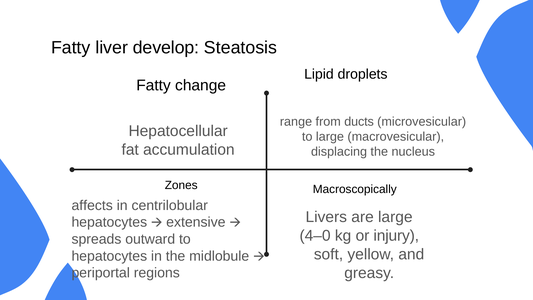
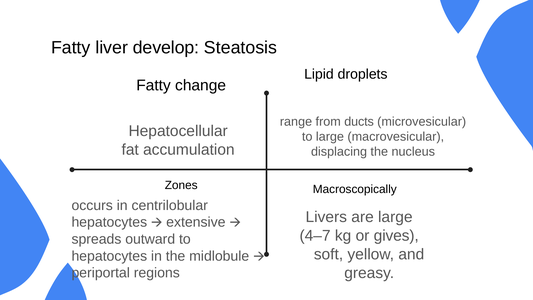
affects: affects -> occurs
4–0: 4–0 -> 4–7
injury: injury -> gives
